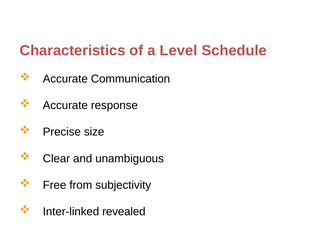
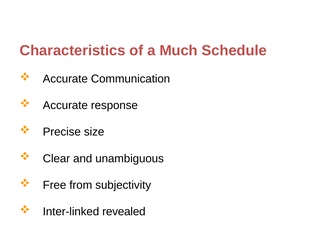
Level: Level -> Much
